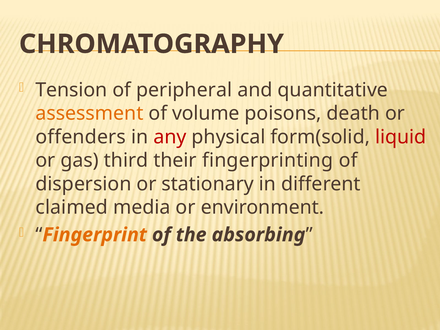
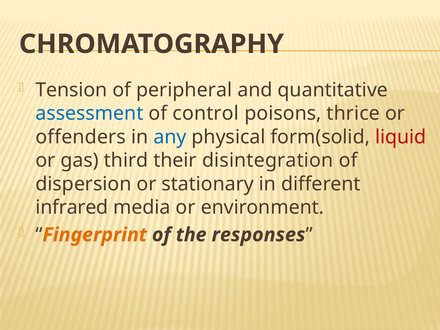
assessment colour: orange -> blue
volume: volume -> control
death: death -> thrice
any colour: red -> blue
fingerprinting: fingerprinting -> disintegration
claimed: claimed -> infrared
absorbing: absorbing -> responses
